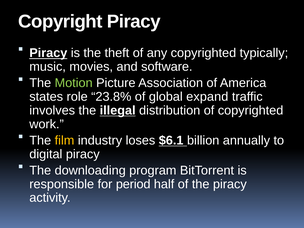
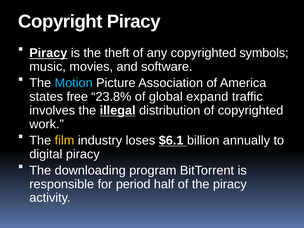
typically: typically -> symbols
Motion colour: light green -> light blue
role: role -> free
